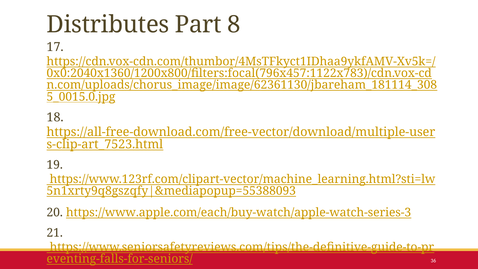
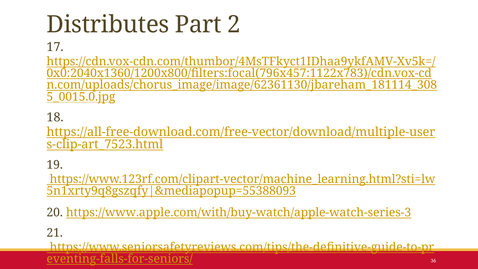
8: 8 -> 2
https://www.apple.com/each/buy-watch/apple-watch-series-3: https://www.apple.com/each/buy-watch/apple-watch-series-3 -> https://www.apple.com/with/buy-watch/apple-watch-series-3
